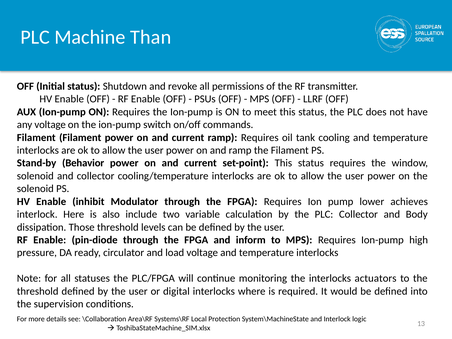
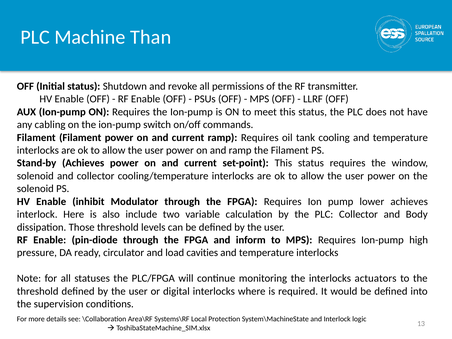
any voltage: voltage -> cabling
Stand-by Behavior: Behavior -> Achieves
load voltage: voltage -> cavities
